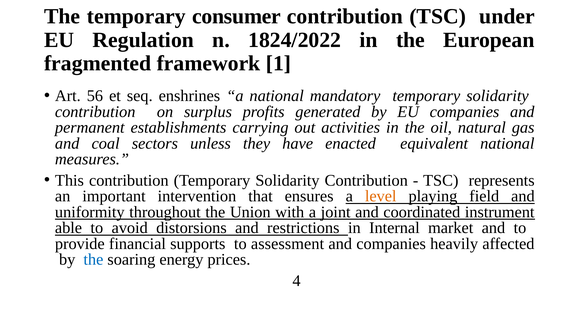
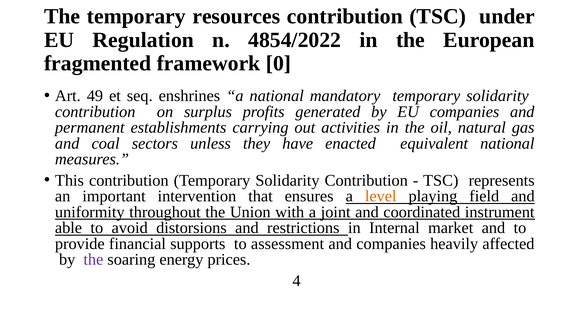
consumer: consumer -> resources
1824/2022: 1824/2022 -> 4854/2022
1: 1 -> 0
56: 56 -> 49
the at (93, 260) colour: blue -> purple
